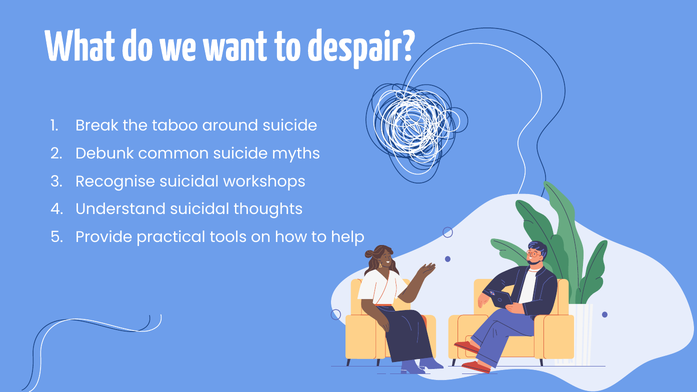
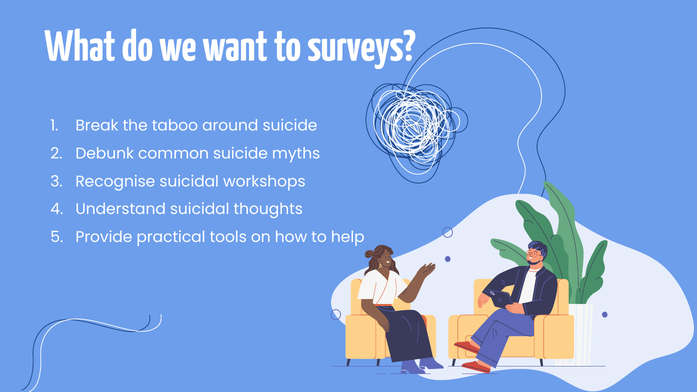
despair: despair -> surveys
